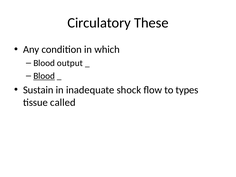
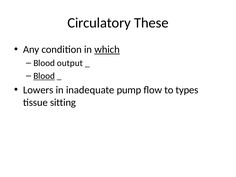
which underline: none -> present
Sustain: Sustain -> Lowers
shock: shock -> pump
called: called -> sitting
